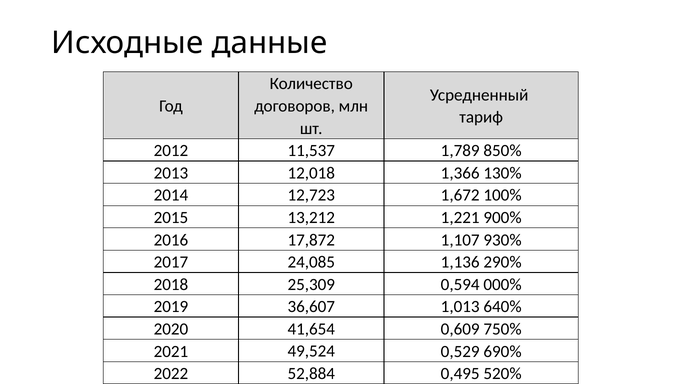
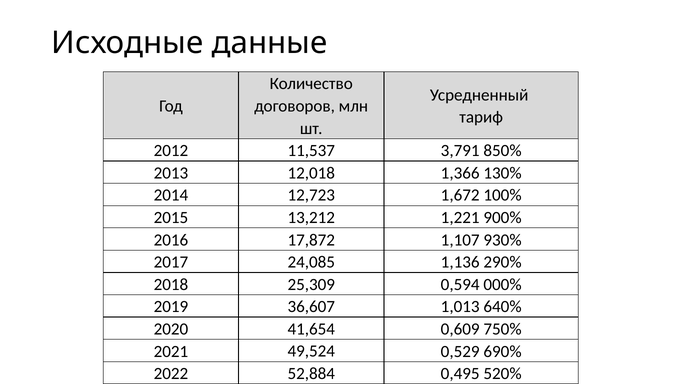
1,789: 1,789 -> 3,791
